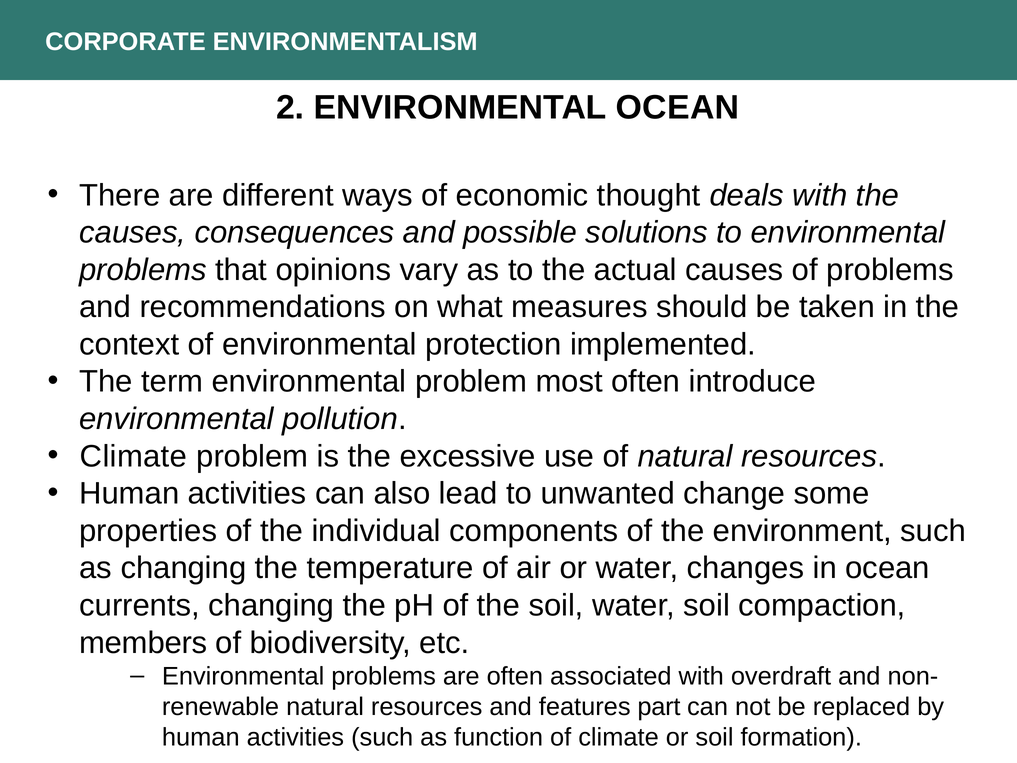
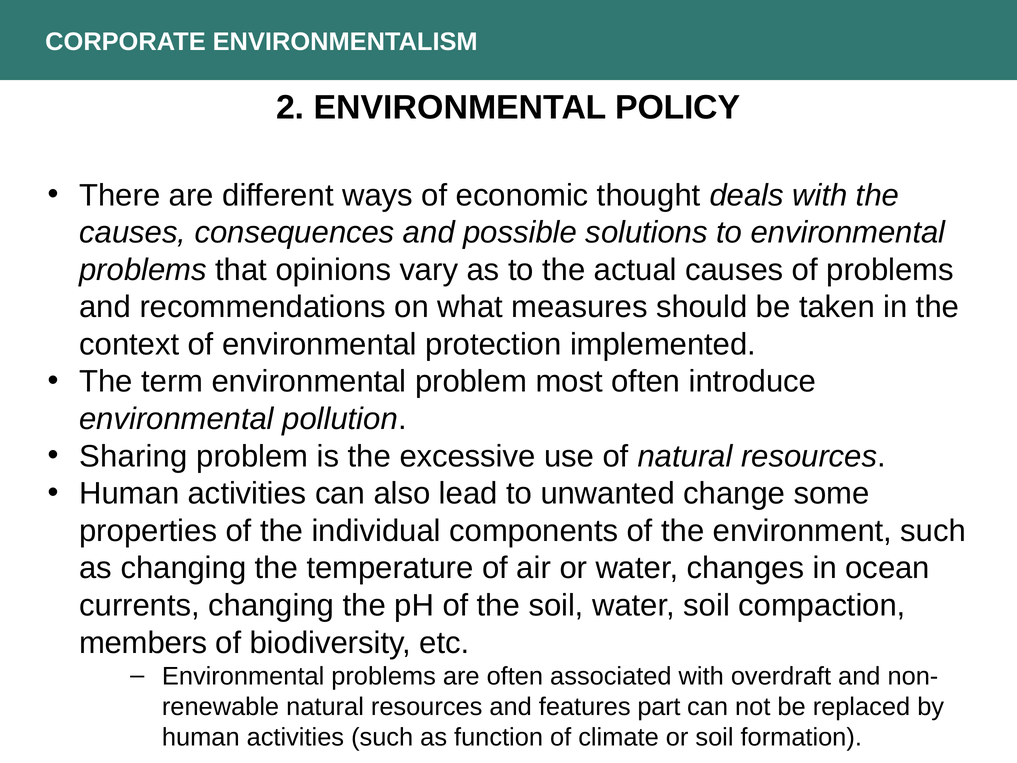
ENVIRONMENTAL OCEAN: OCEAN -> POLICY
Climate at (133, 456): Climate -> Sharing
